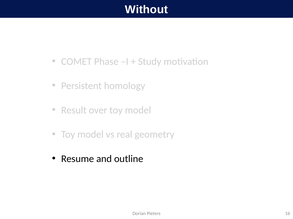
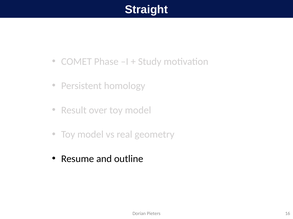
Without: Without -> Straight
